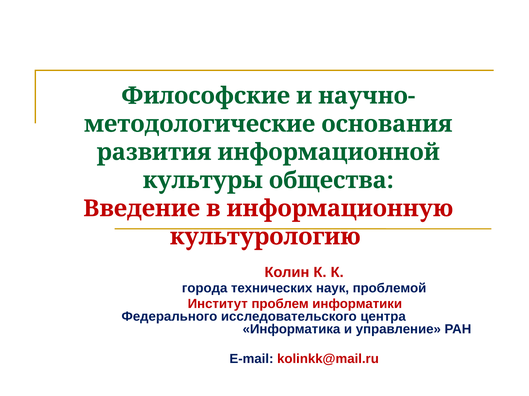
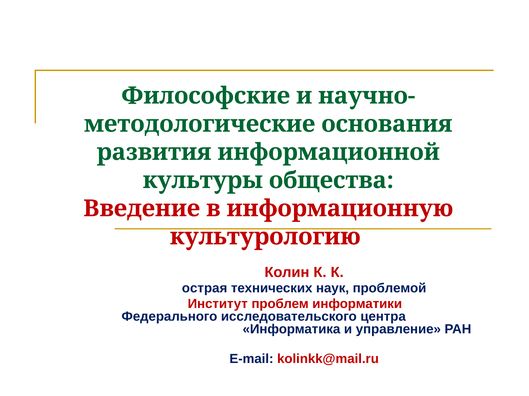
города: города -> острая
